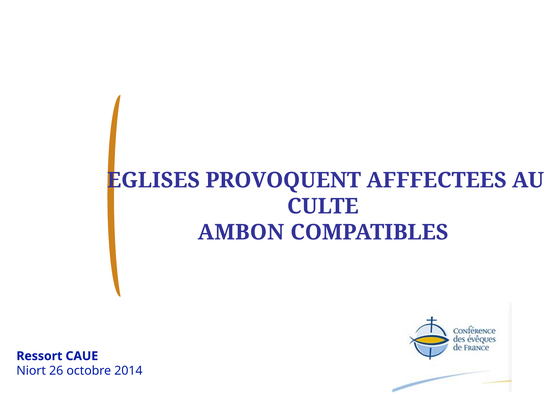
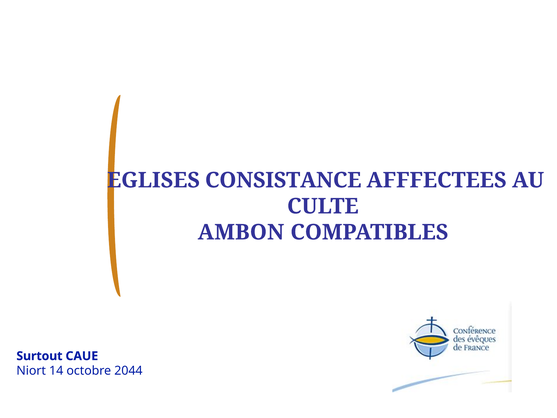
PROVOQUENT: PROVOQUENT -> CONSISTANCE
Ressort: Ressort -> Surtout
26: 26 -> 14
2014: 2014 -> 2044
